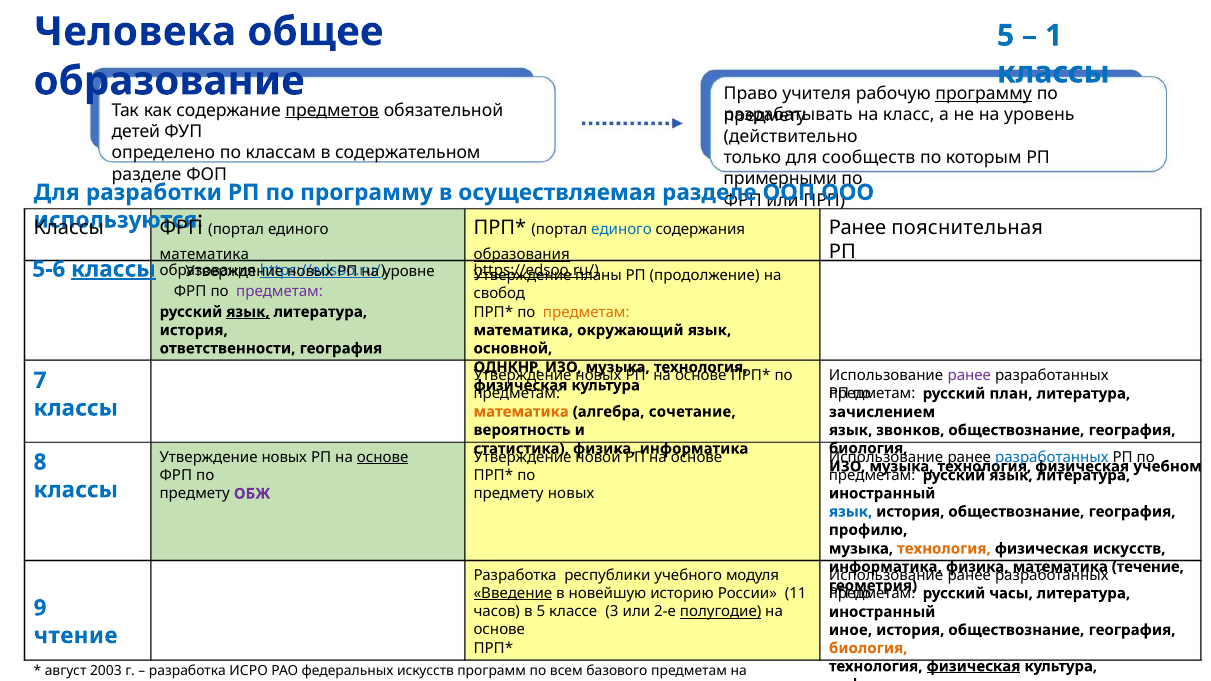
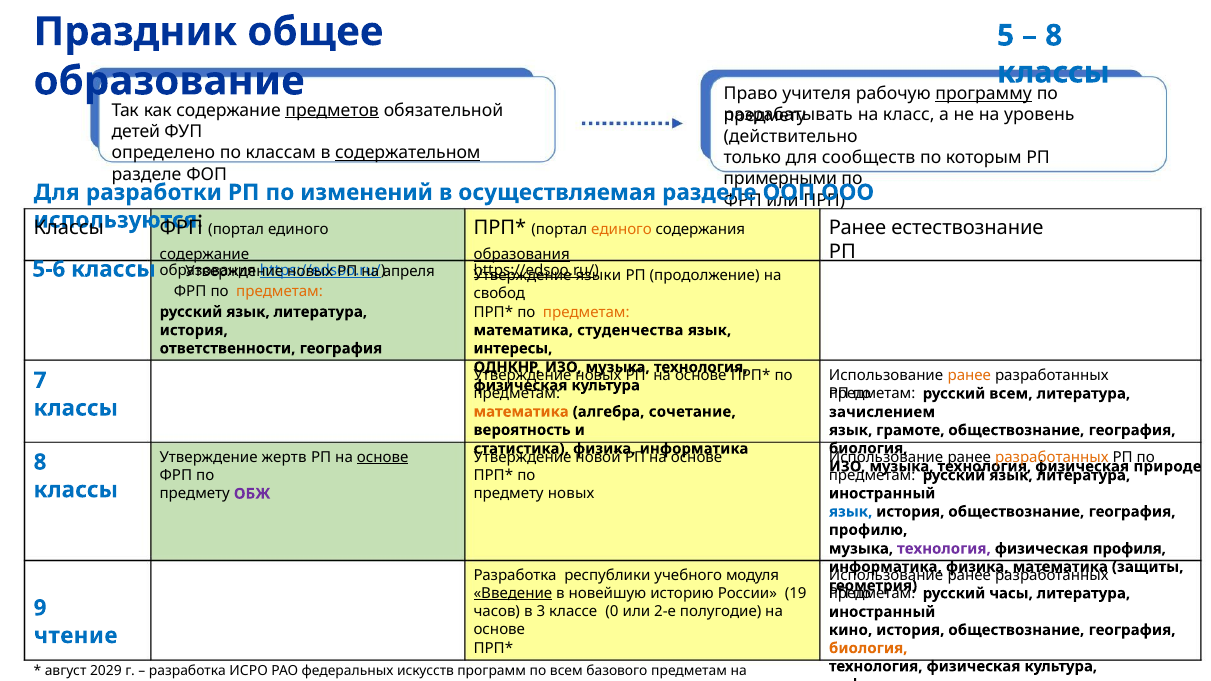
Человека: Человека -> Праздник
1 at (1054, 36): 1 -> 8
содержательном underline: none -> present
по программу: программу -> изменений
единого at (622, 229) colour: blue -> orange
пояснительная: пояснительная -> естествознание
математика at (204, 255): математика -> содержание
классы at (113, 269) underline: present -> none
уровне at (409, 272): уровне -> апреля
планы: планы -> языки
предметам at (280, 291) colour: purple -> orange
язык at (248, 312) underline: present -> none
окружающий: окружающий -> студенчества
основной: основной -> интересы
ранее at (969, 376) colour: purple -> orange
русский план: план -> всем
звонков: звонков -> грамоте
новых at (284, 457): новых -> жертв
разработанных at (1052, 457) colour: blue -> orange
учебном: учебном -> природе
технология at (944, 549) colour: orange -> purple
физическая искусств: искусств -> профиля
течение: течение -> защиты
11: 11 -> 19
в 5: 5 -> 3
3: 3 -> 0
полугодие underline: present -> none
иное: иное -> кино
физическая at (973, 666) underline: present -> none
2003: 2003 -> 2029
